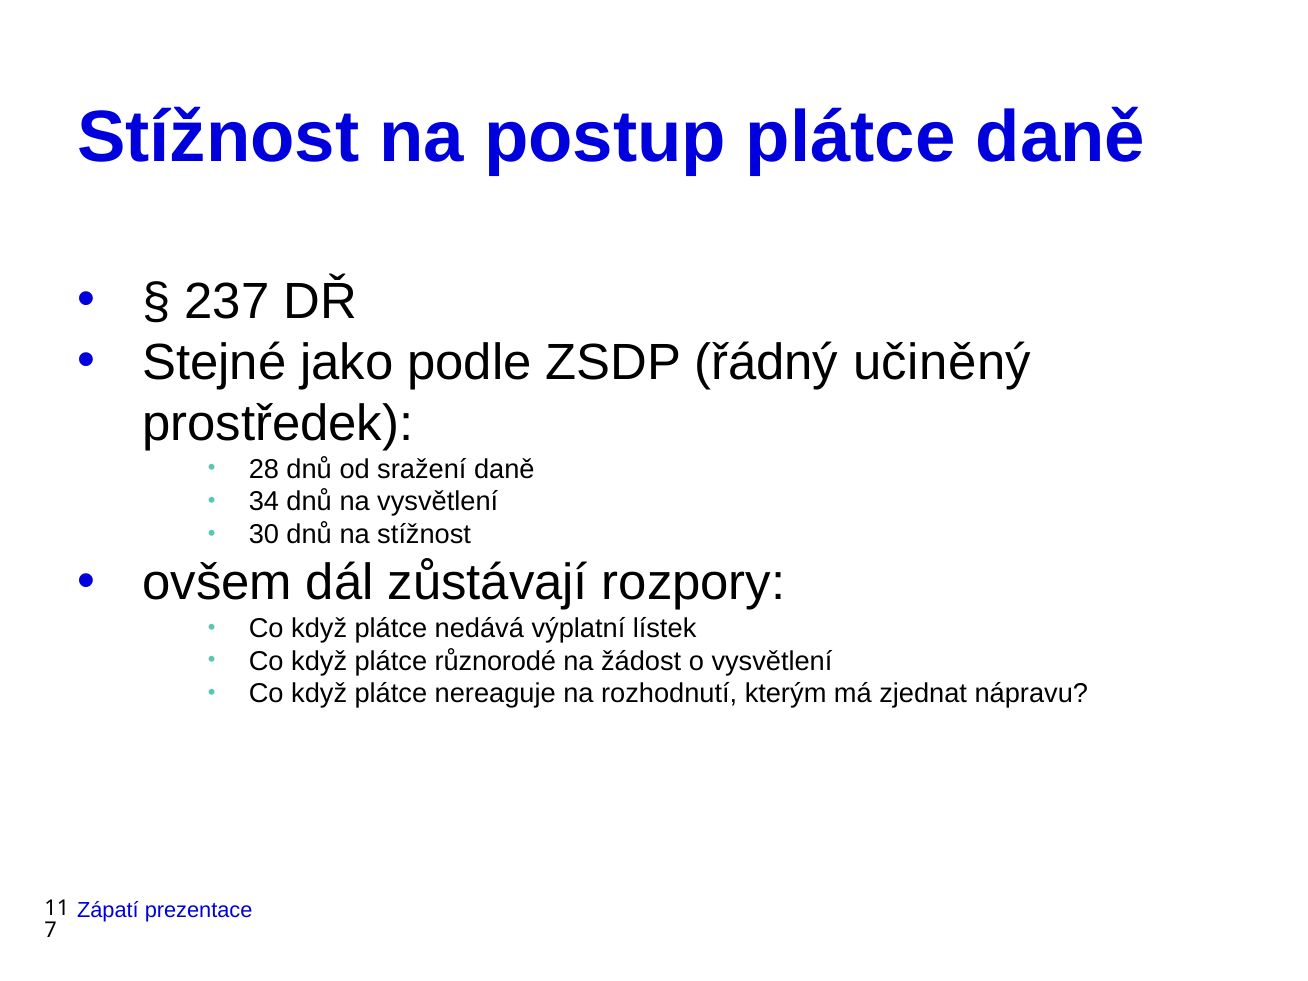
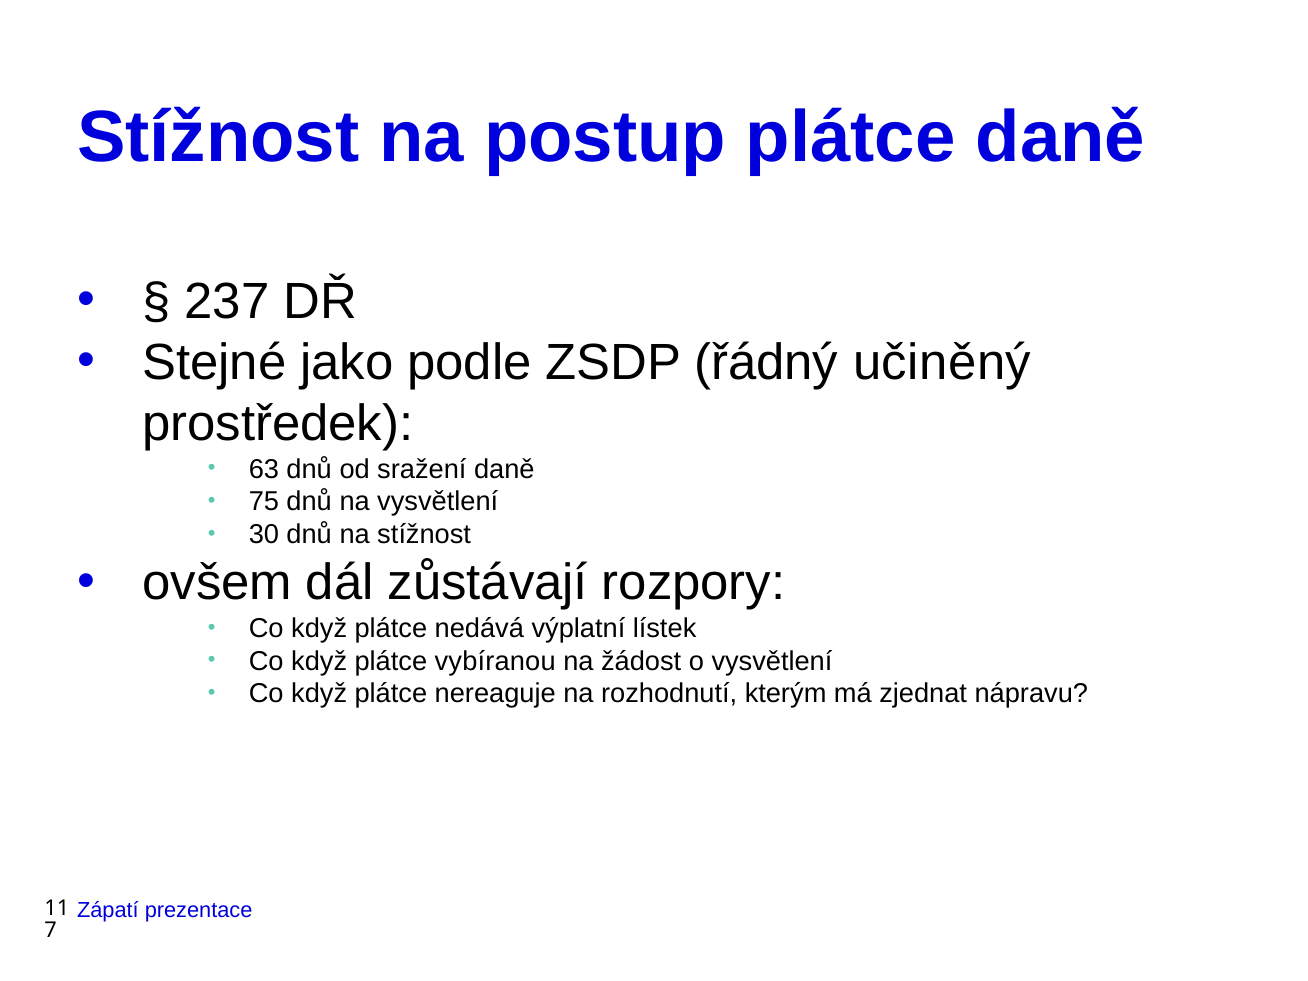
28: 28 -> 63
34: 34 -> 75
různorodé: různorodé -> vybíranou
